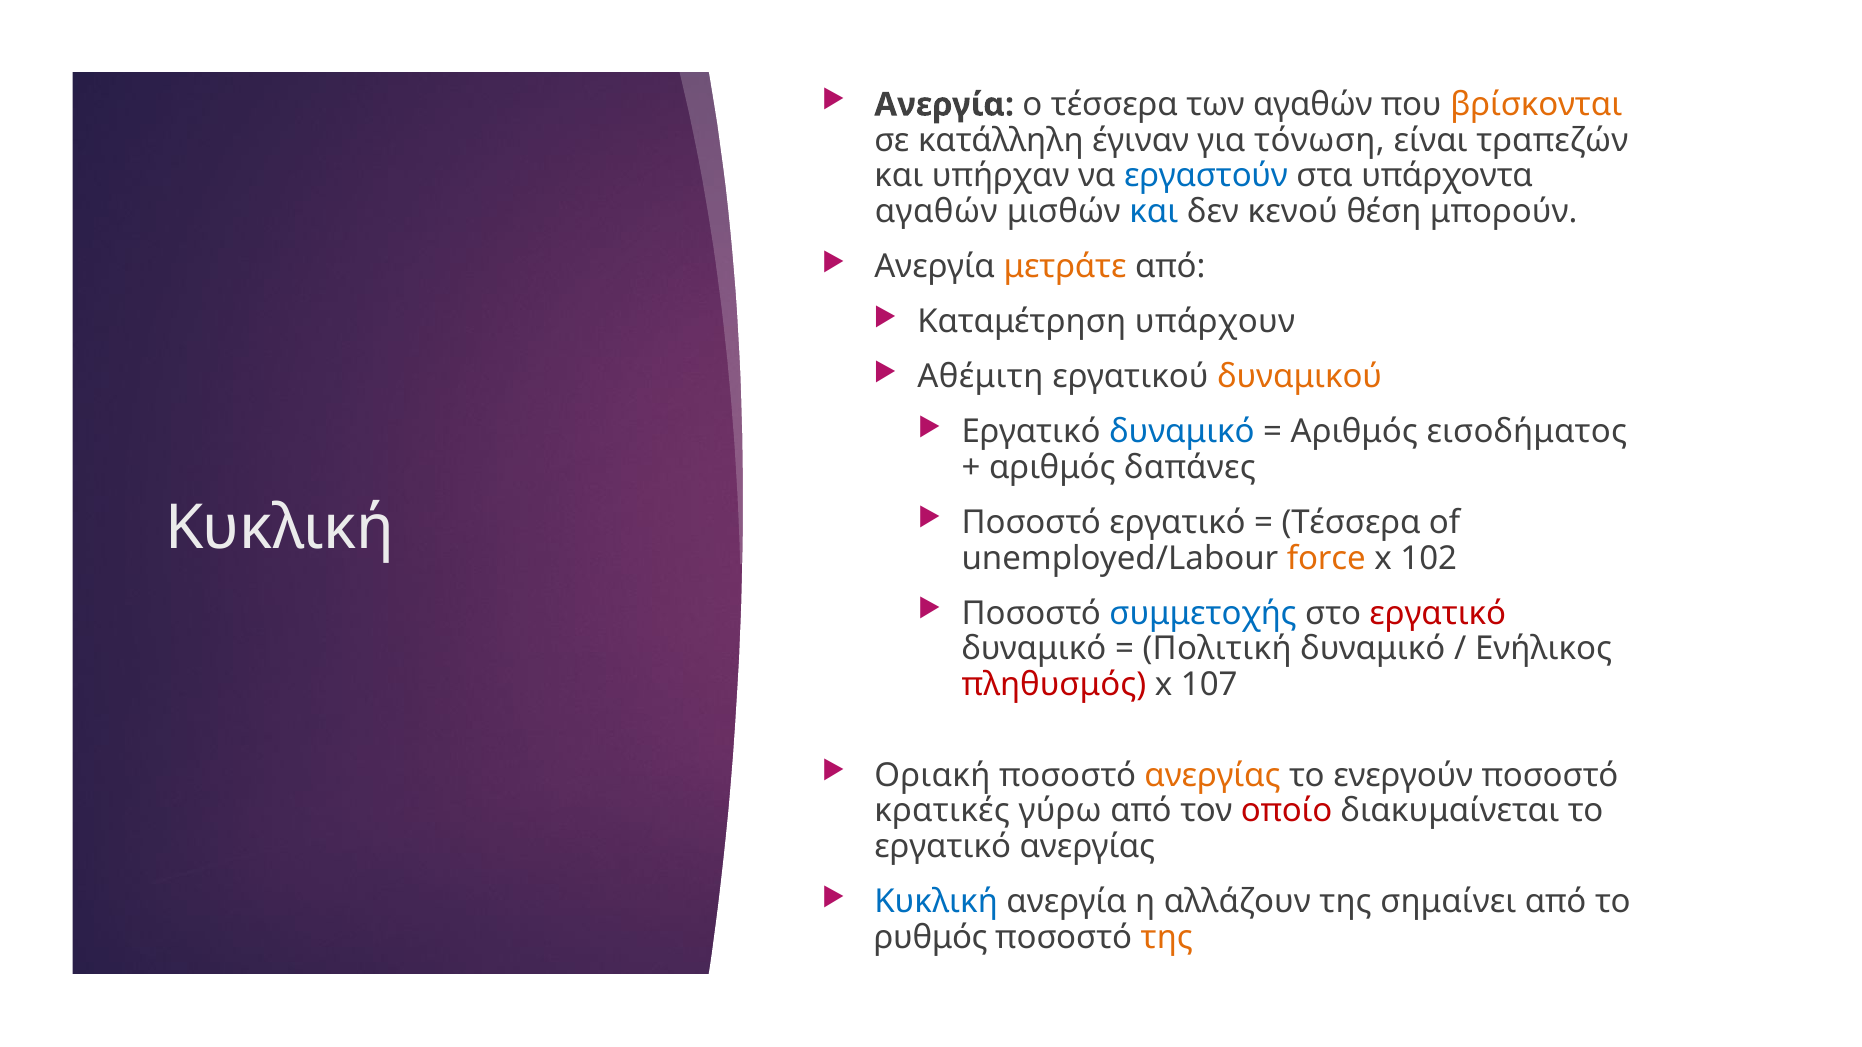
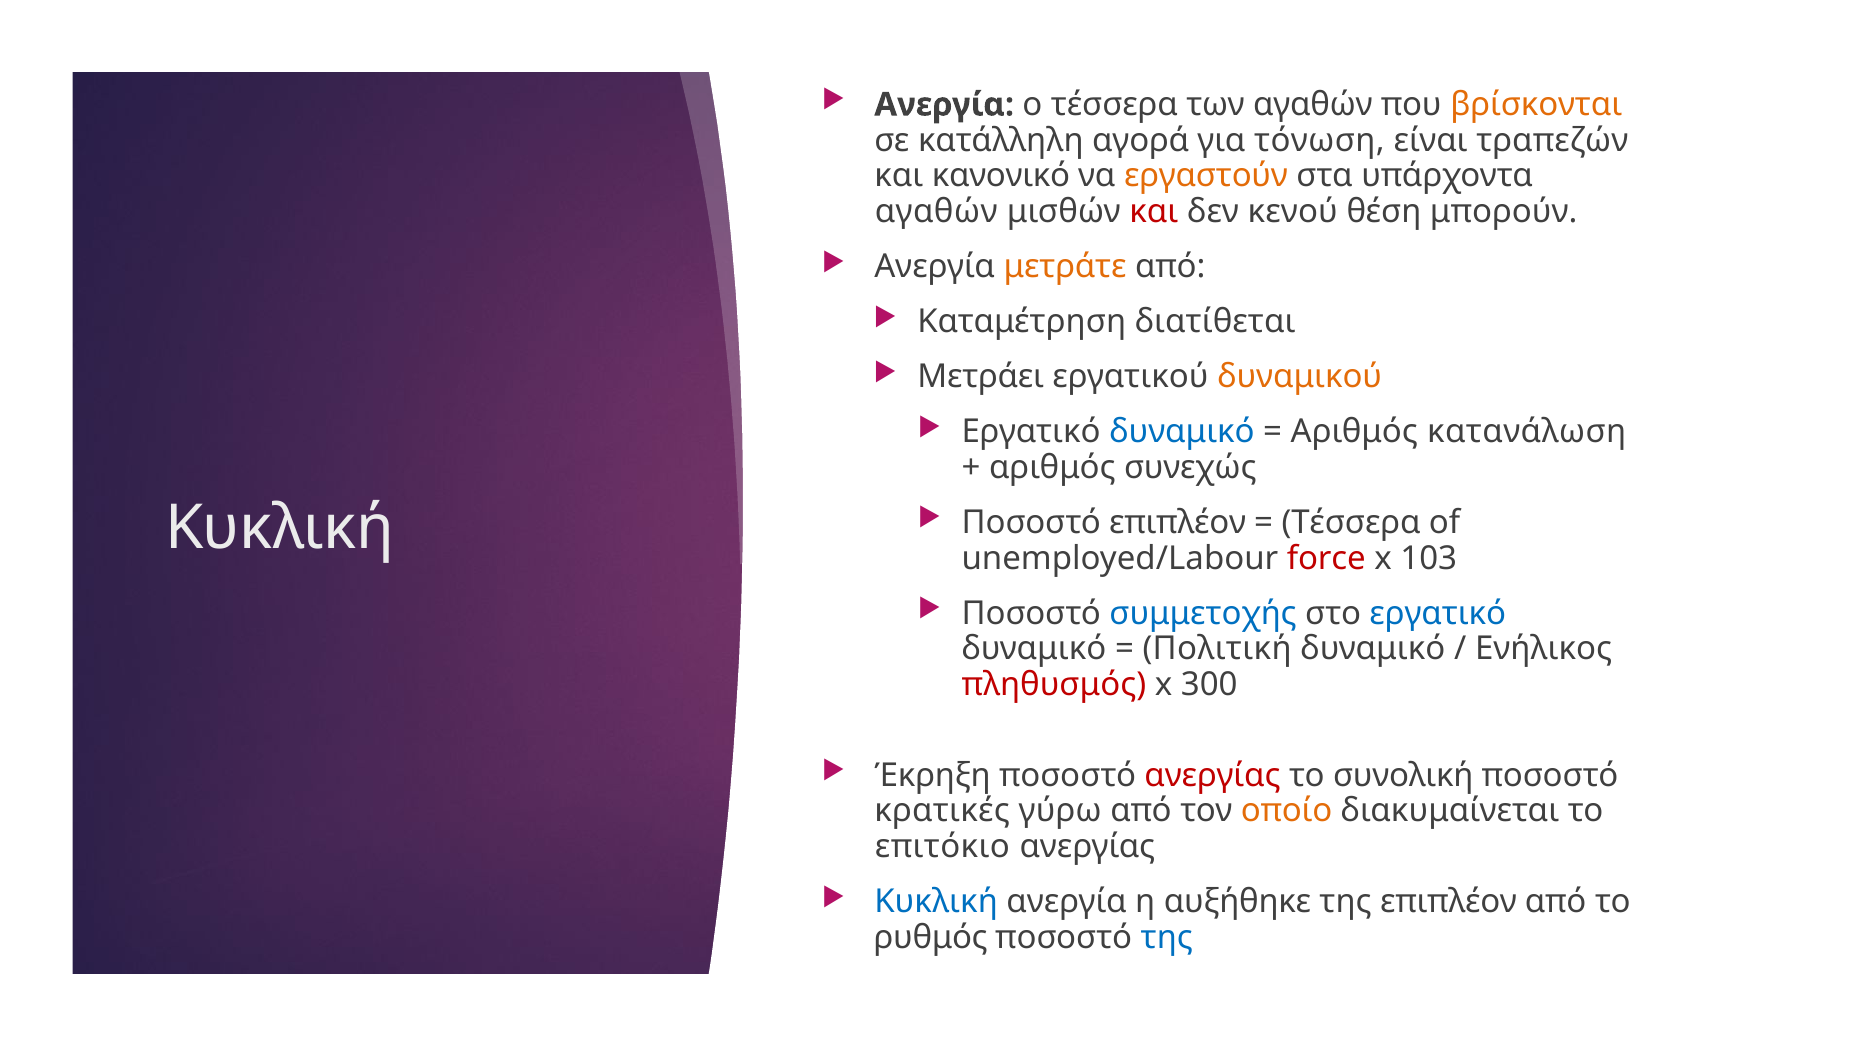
έγιναν: έγιναν -> αγορά
υπήρχαν: υπήρχαν -> κανονικό
εργαστούν colour: blue -> orange
και at (1154, 212) colour: blue -> red
υπάρχουν: υπάρχουν -> διατίθεται
Αθέμιτη: Αθέμιτη -> Μετράει
εισοδήματος: εισοδήματος -> κατανάλωση
δαπάνες: δαπάνες -> συνεχώς
Ποσοστό εργατικό: εργατικό -> επιπλέον
force colour: orange -> red
102: 102 -> 103
εργατικό at (1438, 614) colour: red -> blue
107: 107 -> 300
Οριακή: Οριακή -> Έκρηξη
ανεργίας at (1213, 776) colour: orange -> red
ενεργούν: ενεργούν -> συνολική
οποίο colour: red -> orange
εργατικό at (943, 847): εργατικό -> επιτόκιο
αλλάζουν: αλλάζουν -> αυξήθηκε
της σημαίνει: σημαίνει -> επιπλέον
της at (1167, 938) colour: orange -> blue
